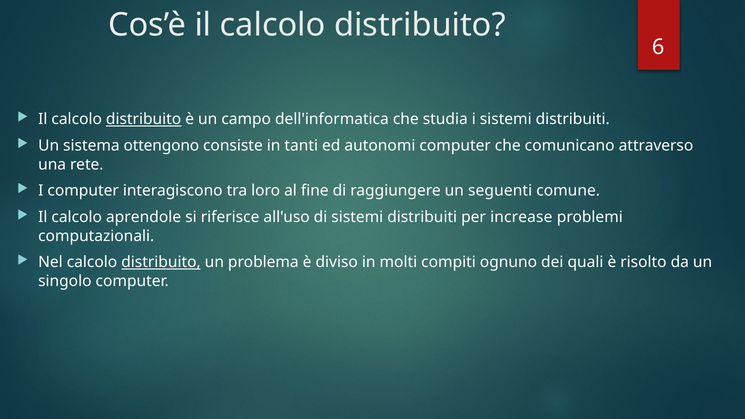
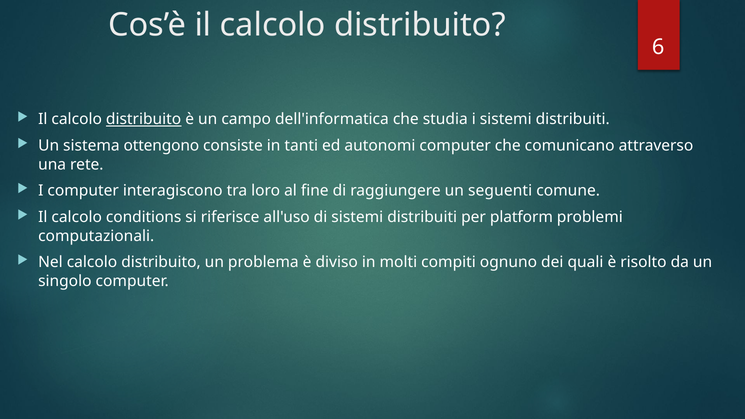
aprendole: aprendole -> conditions
increase: increase -> platform
distribuito at (161, 262) underline: present -> none
